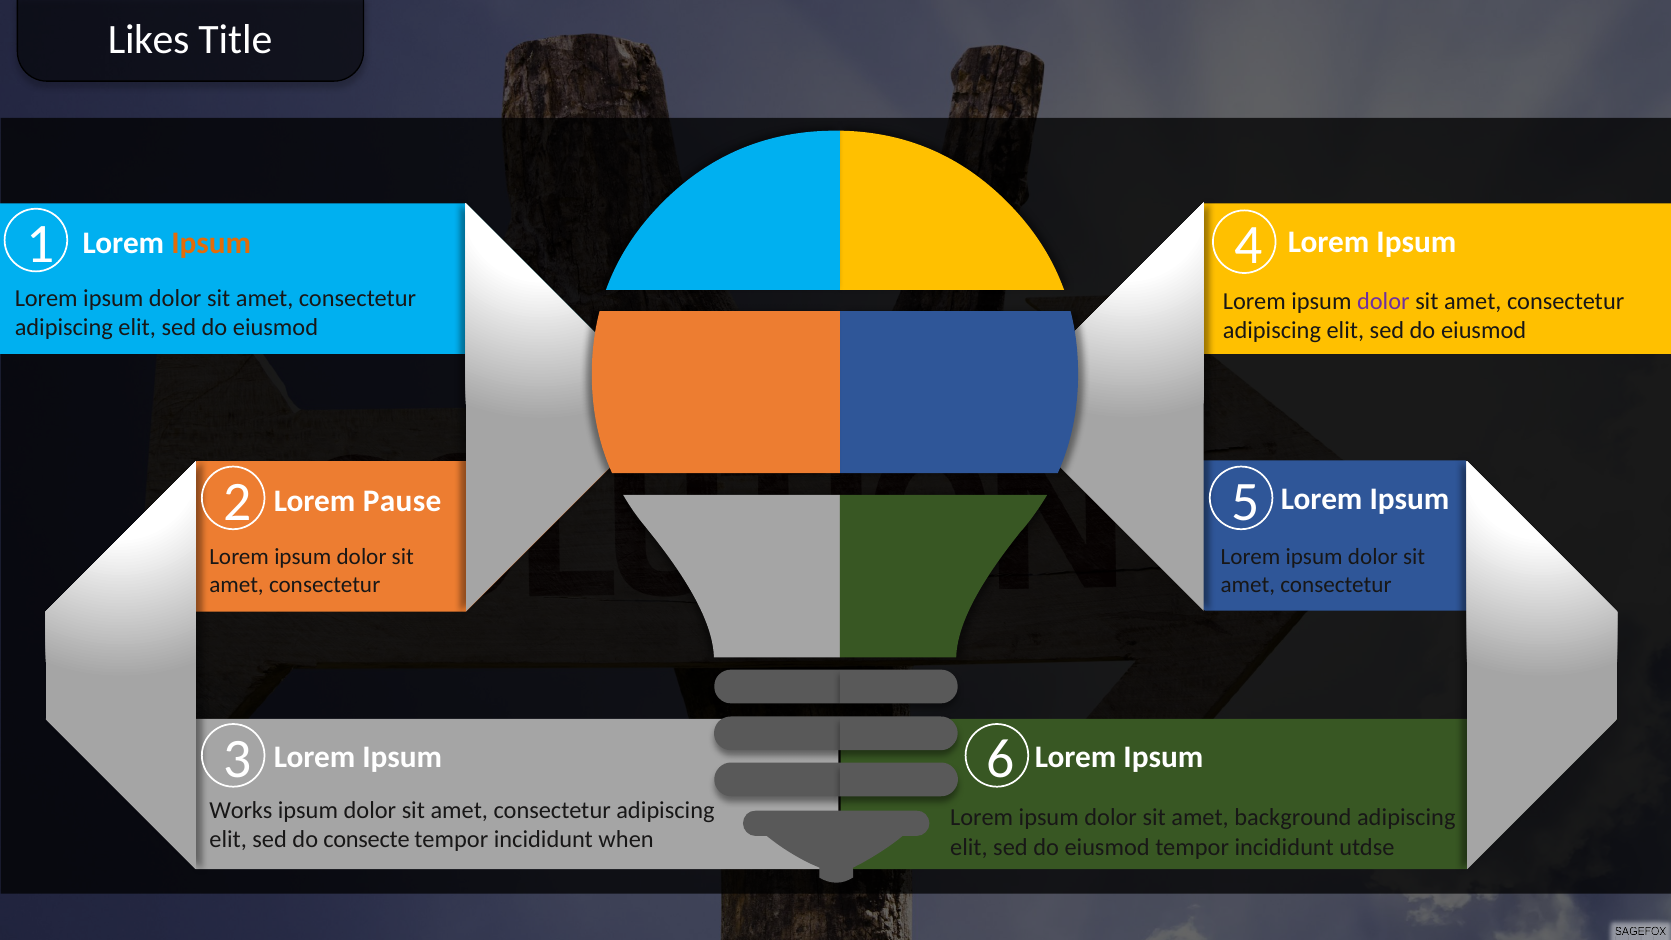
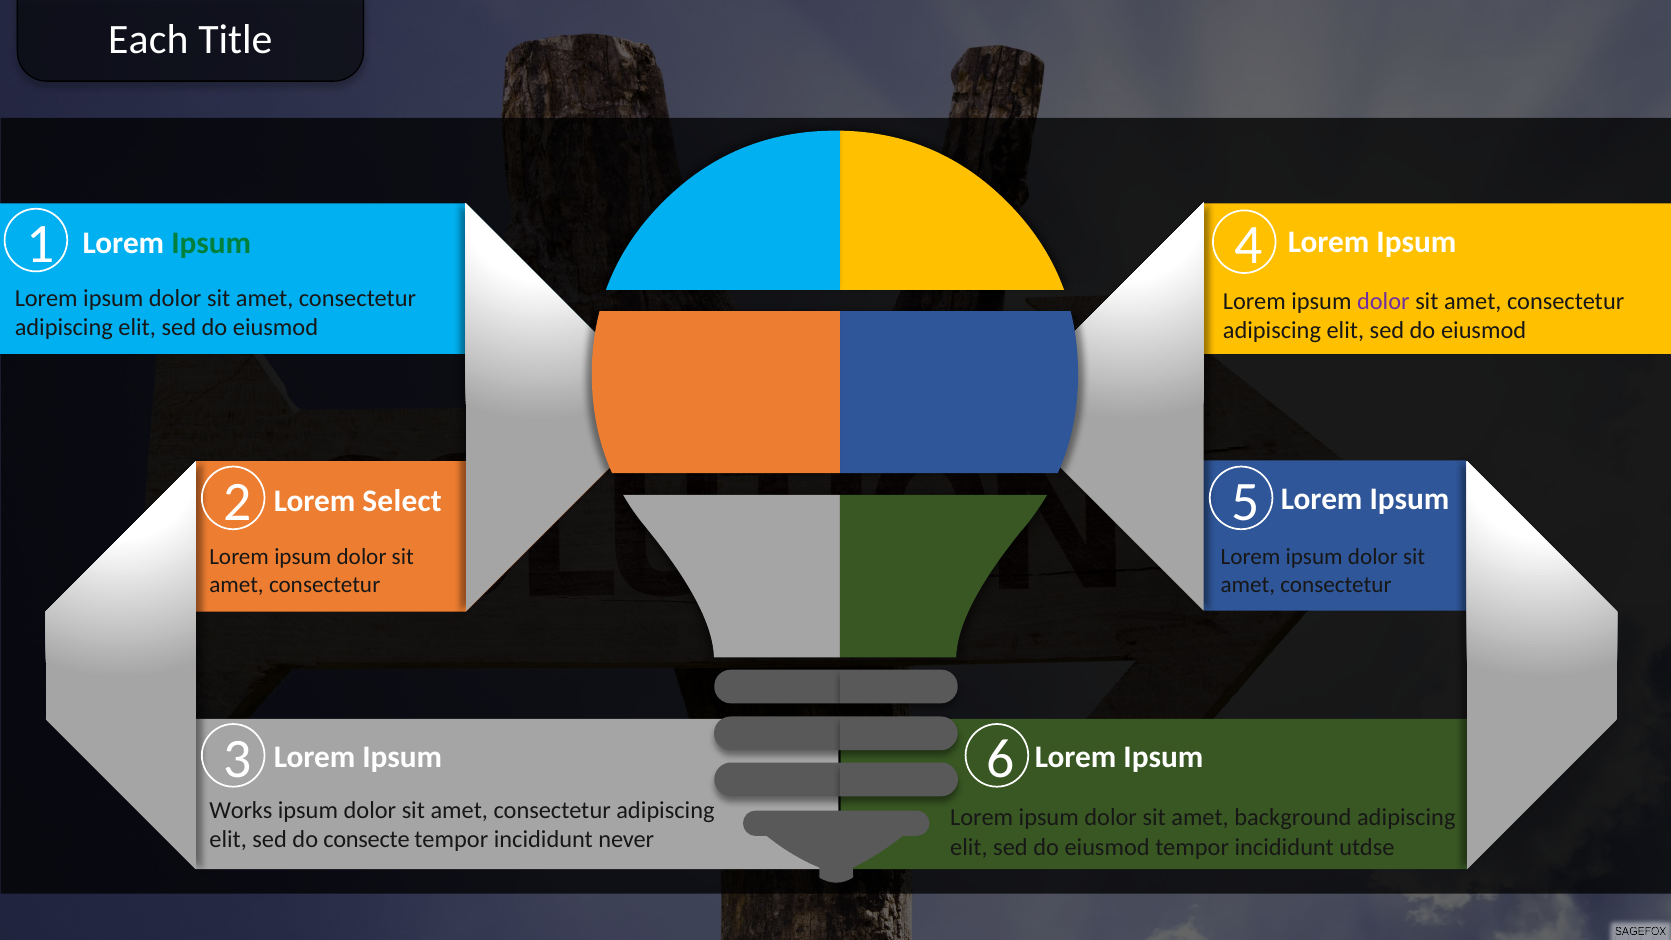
Likes: Likes -> Each
Ipsum at (211, 243) colour: orange -> green
Pause: Pause -> Select
when: when -> never
